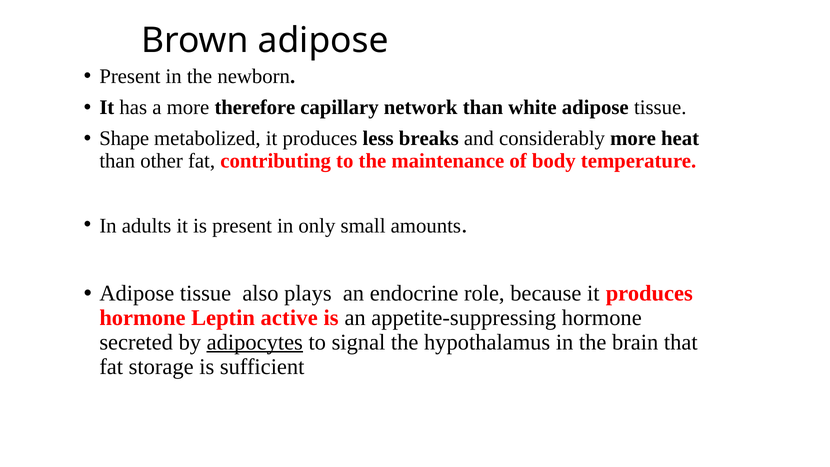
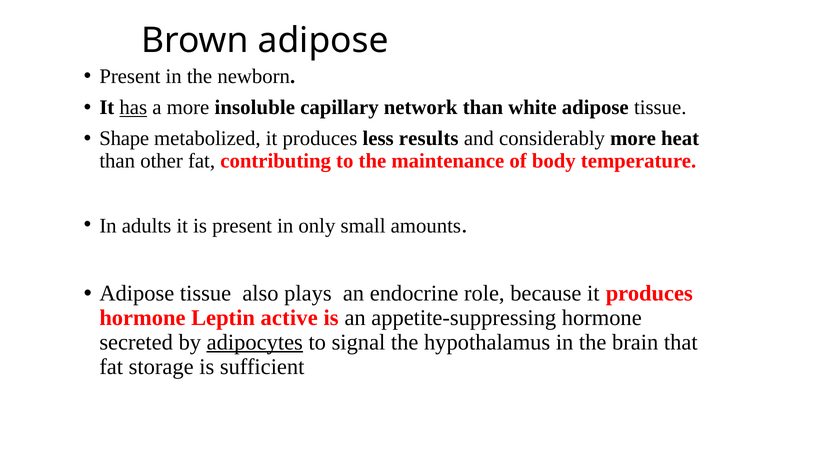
has underline: none -> present
therefore: therefore -> insoluble
breaks: breaks -> results
